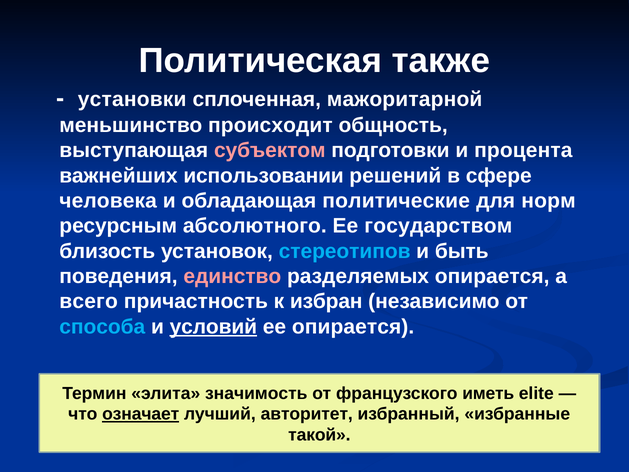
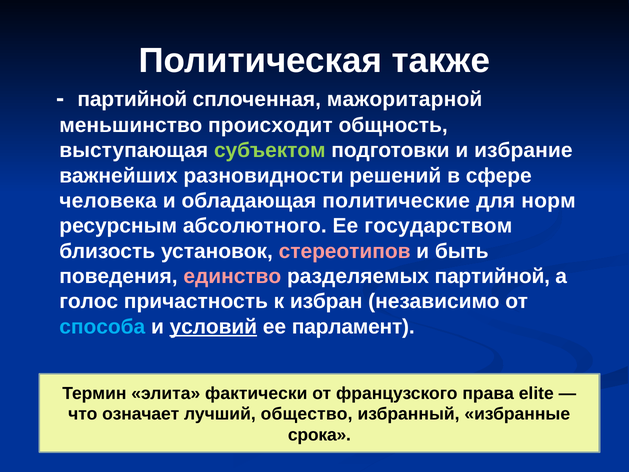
установки at (132, 99): установки -> партийной
субъектом colour: pink -> light green
процента: процента -> избрание
использовании: использовании -> разновидности
стереотипов colour: light blue -> pink
разделяемых опирается: опирается -> партийной
всего: всего -> голос
ее опирается: опирается -> парламент
значимость: значимость -> фактически
иметь: иметь -> права
означает underline: present -> none
авторитет: авторитет -> общество
такой: такой -> срока
